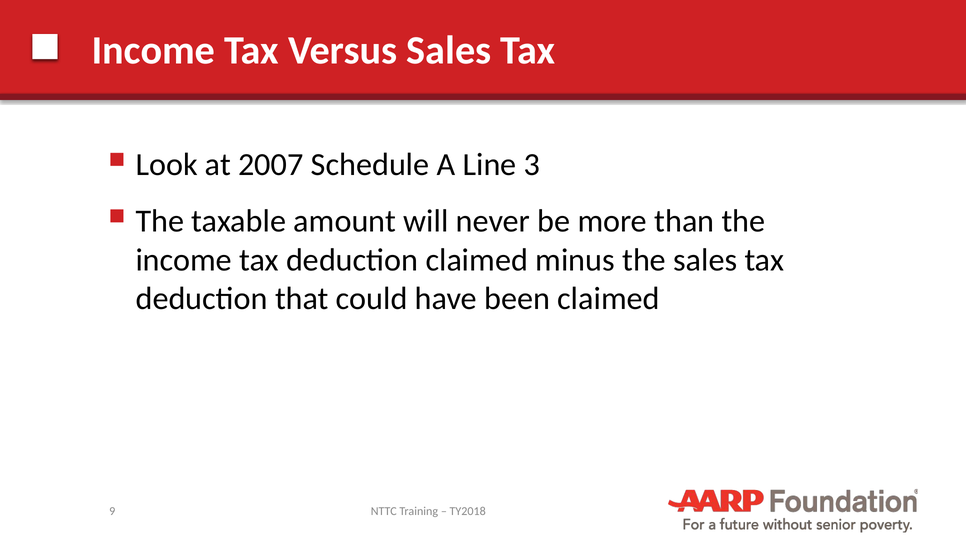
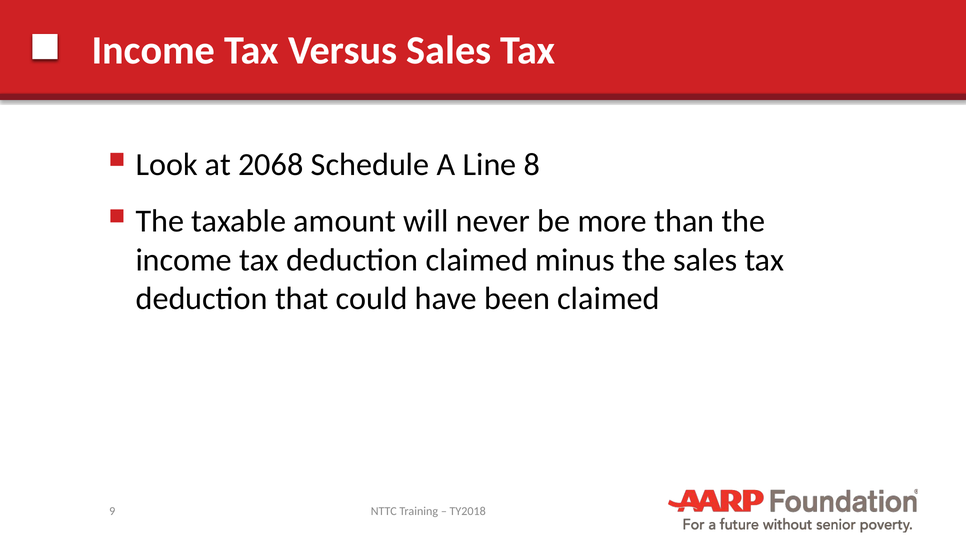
2007: 2007 -> 2068
3: 3 -> 8
